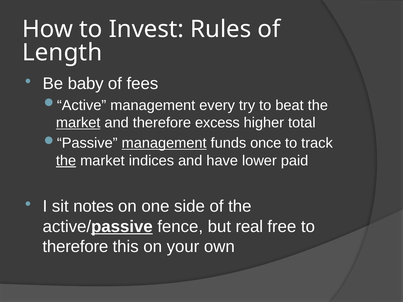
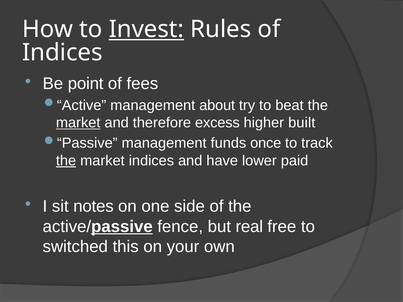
Invest underline: none -> present
Length at (62, 52): Length -> Indices
baby: baby -> point
every: every -> about
total: total -> built
management at (164, 143) underline: present -> none
therefore at (75, 247): therefore -> switched
